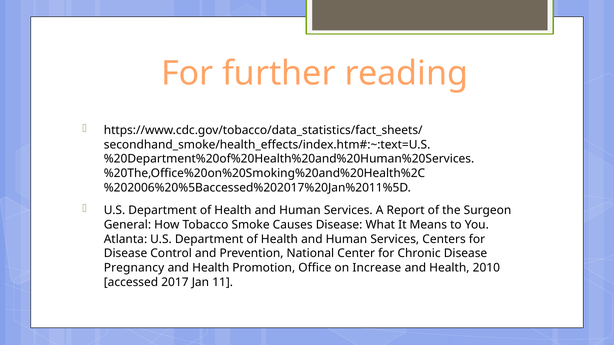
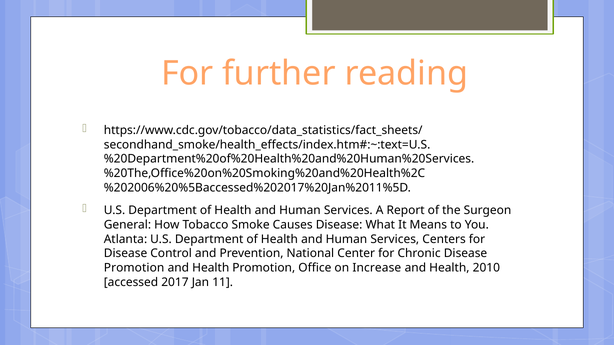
Pregnancy at (134, 268): Pregnancy -> Promotion
